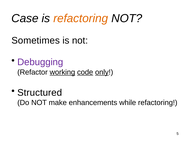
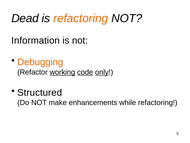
Case: Case -> Dead
Sometimes: Sometimes -> Information
Debugging colour: purple -> orange
